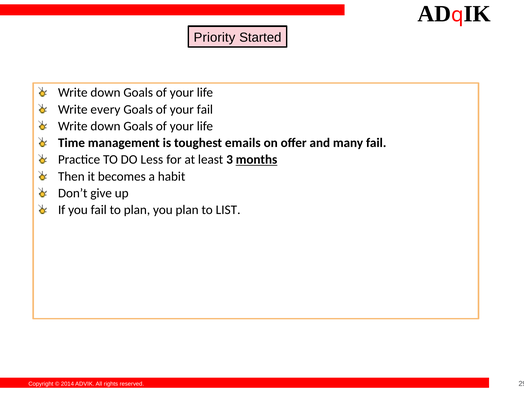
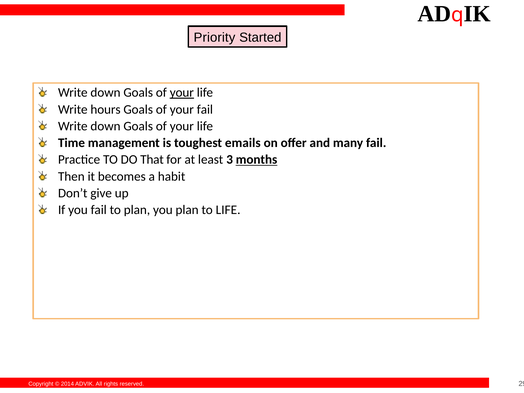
your at (182, 93) underline: none -> present
every: every -> hours
Less: Less -> That
to LIST: LIST -> LIFE
